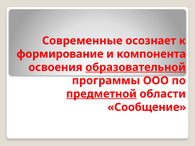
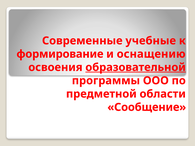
осознает: осознает -> учебные
компонента: компонента -> оснащению
предметной underline: present -> none
